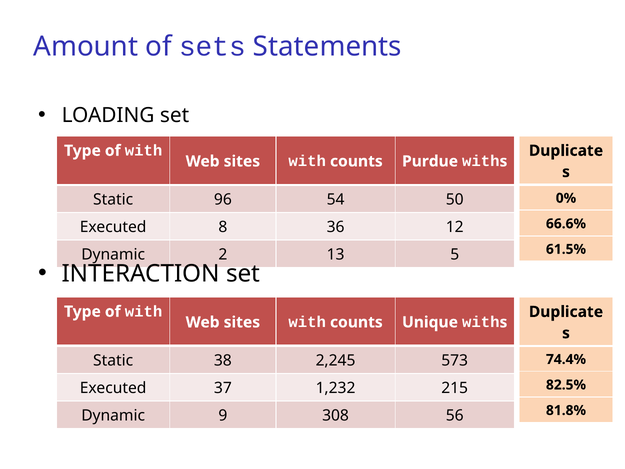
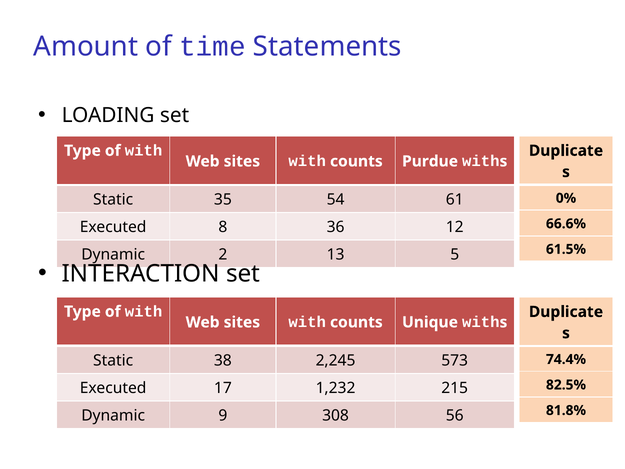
sets: sets -> time
96: 96 -> 35
50: 50 -> 61
37: 37 -> 17
